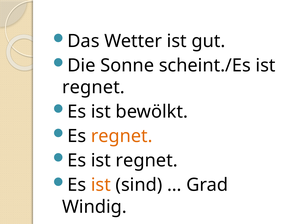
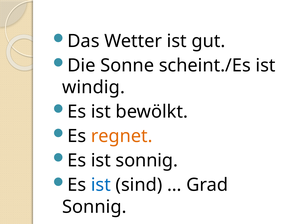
regnet at (93, 87): regnet -> windig
Es ist regnet: regnet -> sonnig
ist at (101, 184) colour: orange -> blue
Windig at (94, 206): Windig -> Sonnig
